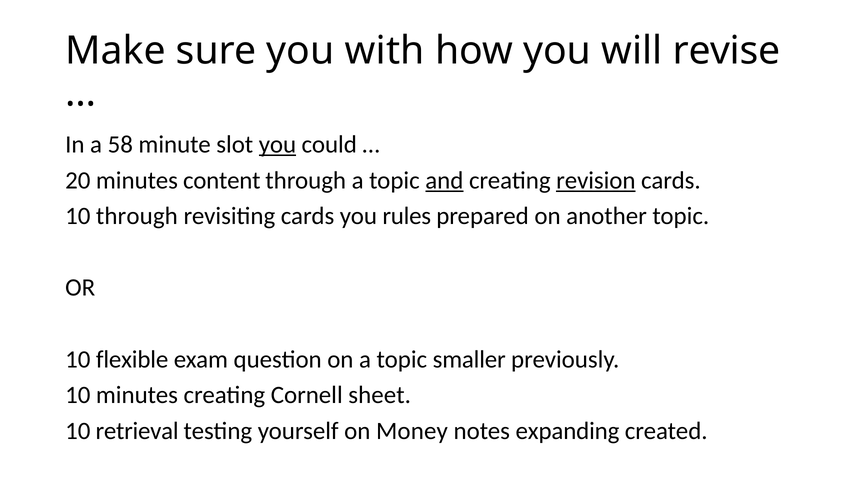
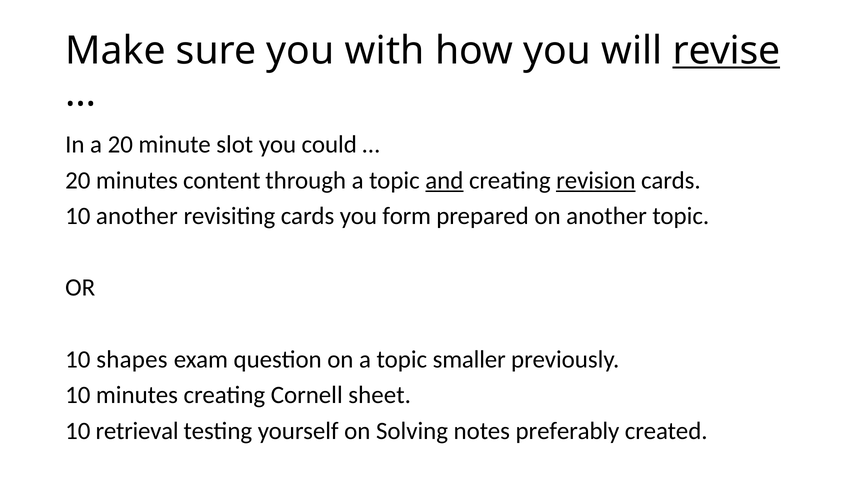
revise underline: none -> present
a 58: 58 -> 20
you at (277, 145) underline: present -> none
10 through: through -> another
rules: rules -> form
flexible: flexible -> shapes
Money: Money -> Solving
expanding: expanding -> preferably
